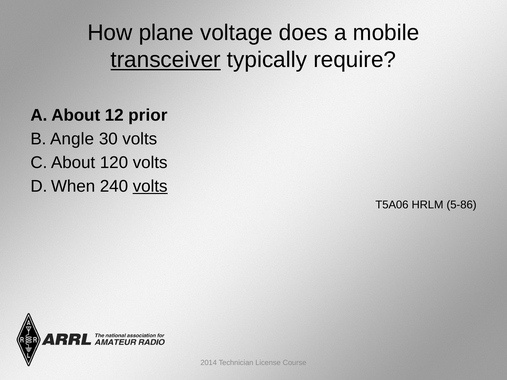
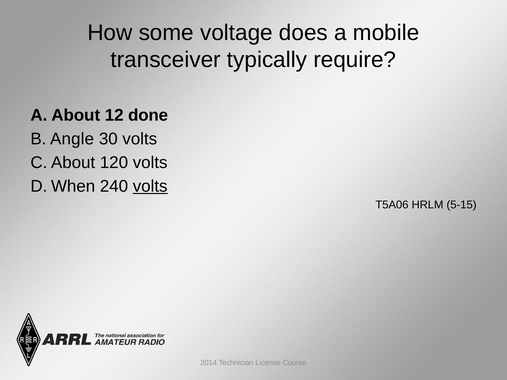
plane: plane -> some
transceiver underline: present -> none
prior: prior -> done
5-86: 5-86 -> 5-15
